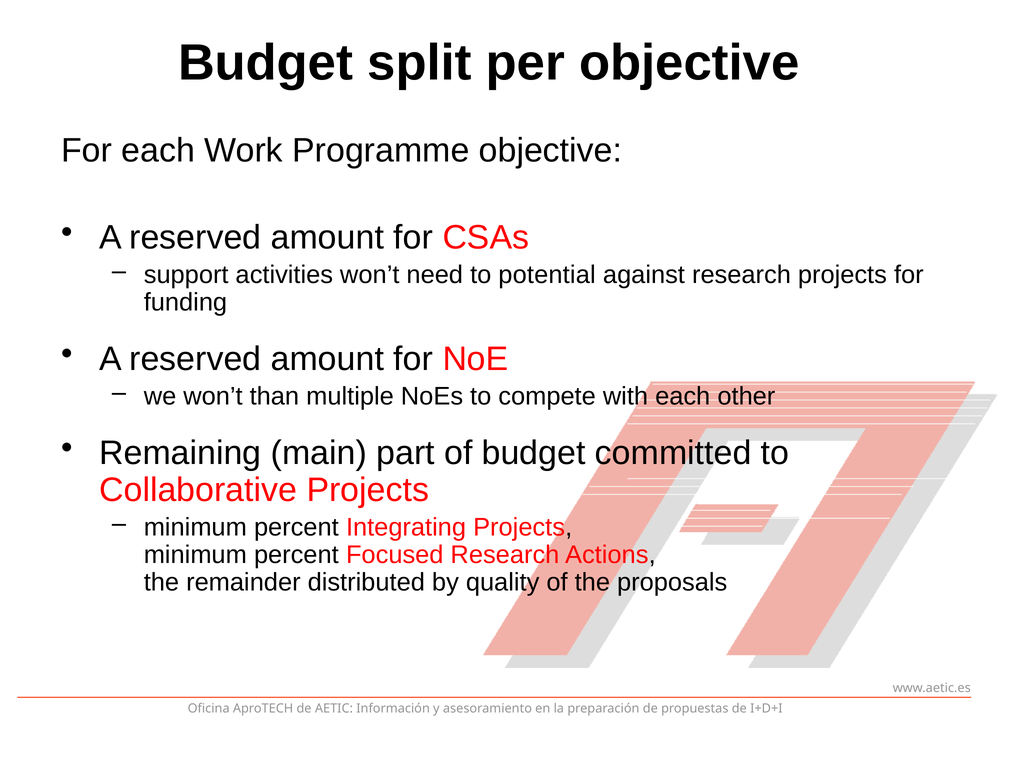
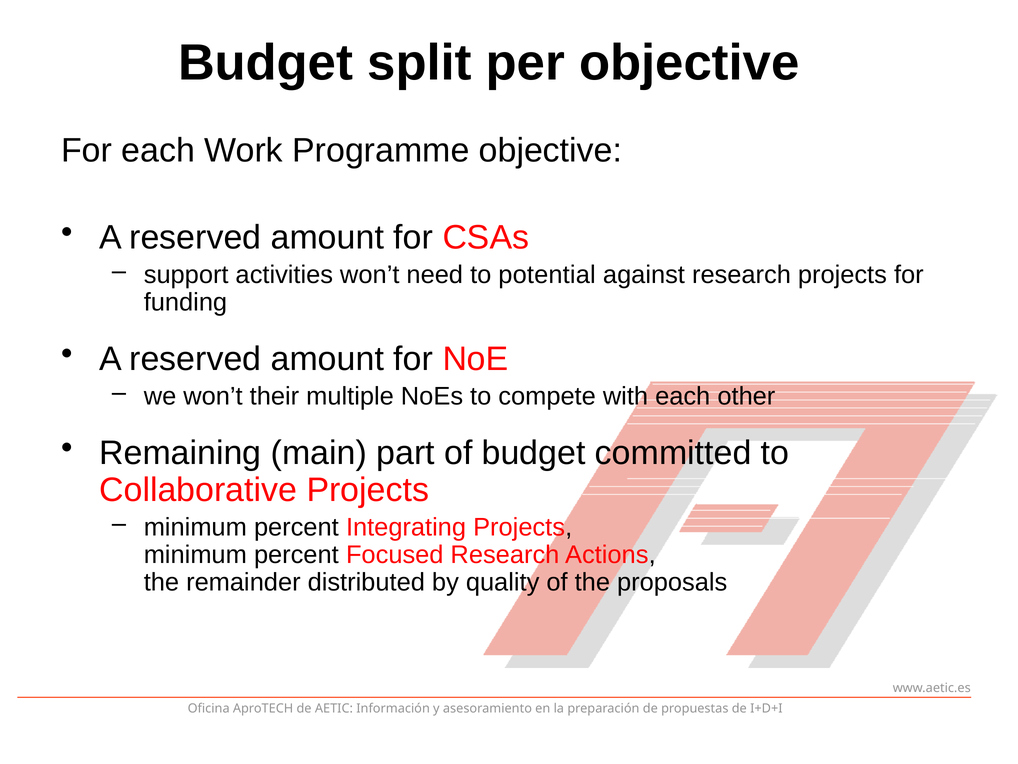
than: than -> their
